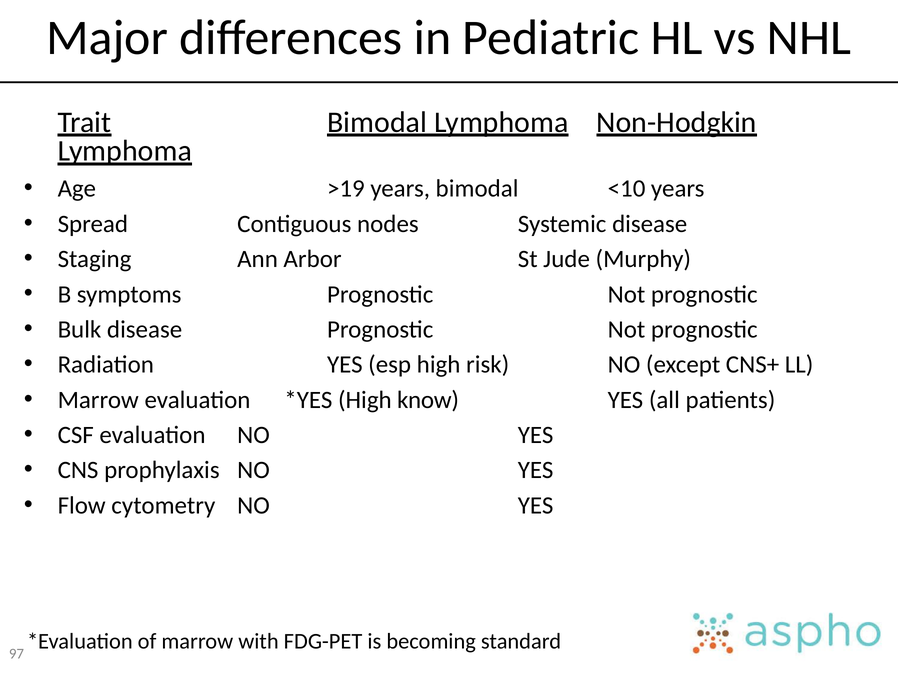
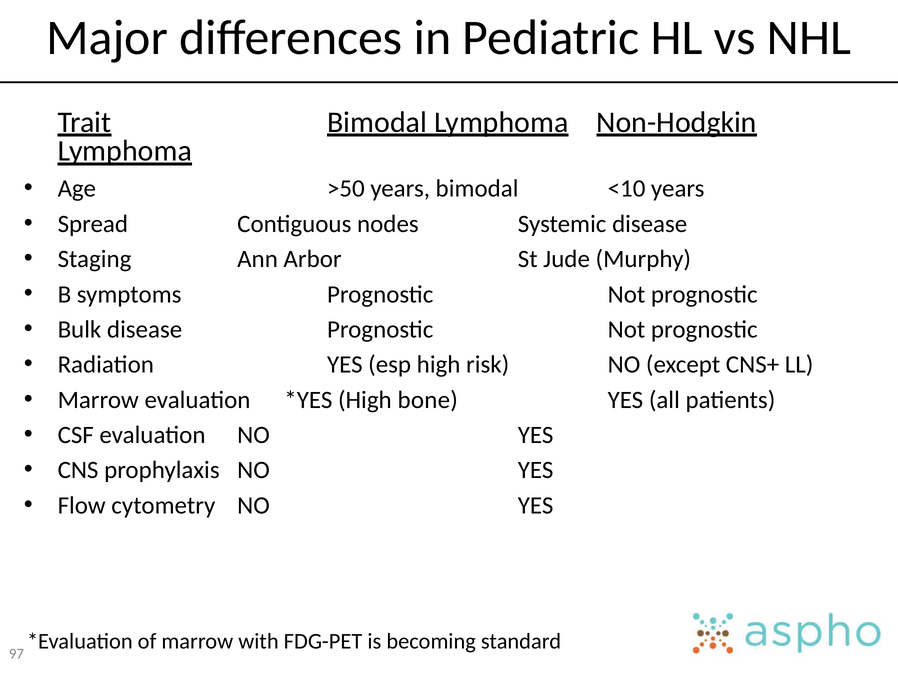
>19: >19 -> >50
know: know -> bone
